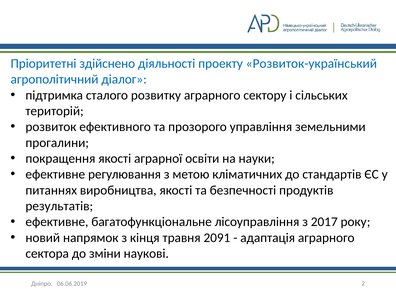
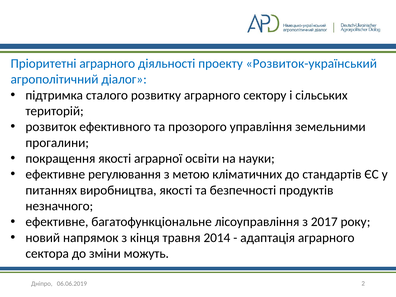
Пріоритетні здійснено: здійснено -> аграрного
результатів: результатів -> незначного
2091: 2091 -> 2014
наукові: наукові -> можуть
